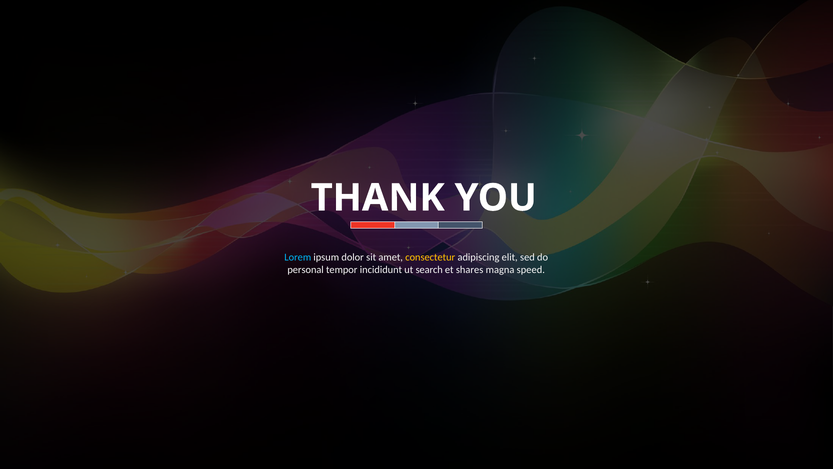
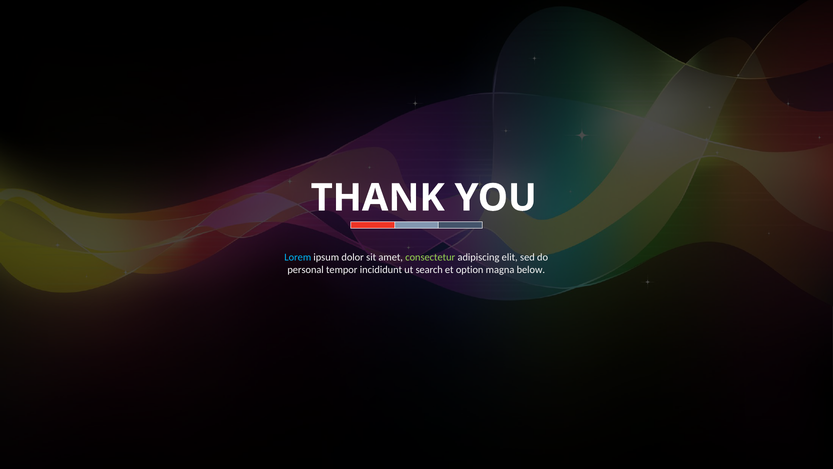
consectetur colour: yellow -> light green
shares: shares -> option
speed: speed -> below
